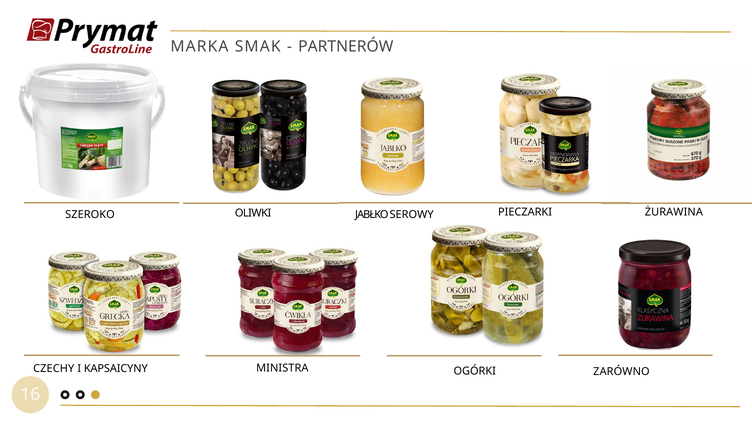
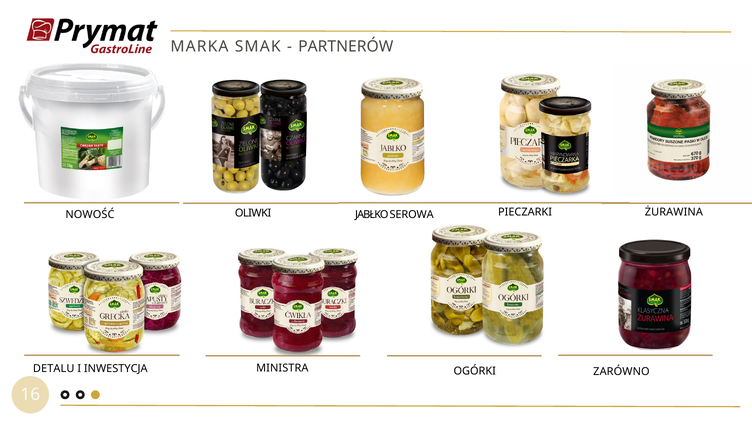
SZEROKO: SZEROKO -> NOWOŚĆ
SEROWY: SEROWY -> SEROWA
CZECHY: CZECHY -> DETALU
KAPSAICYNY: KAPSAICYNY -> INWESTYCJA
